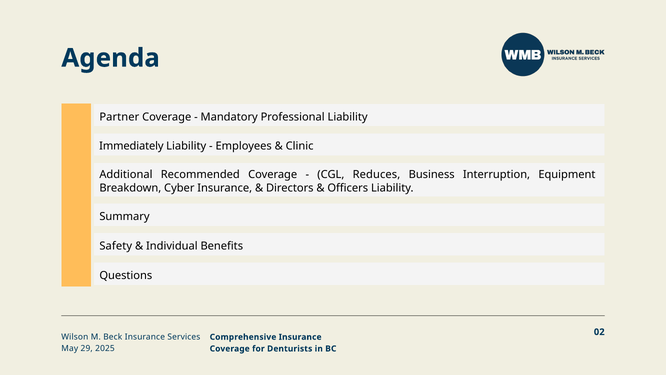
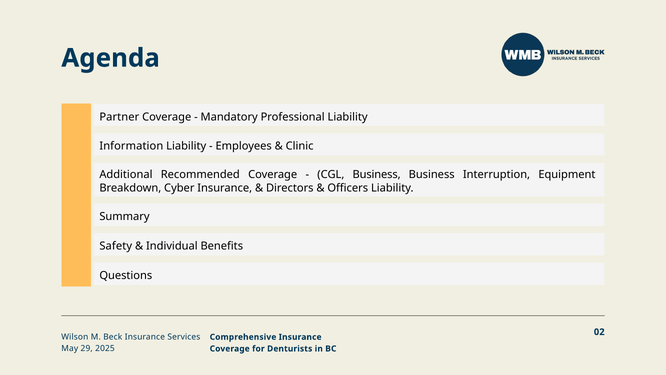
Immediately: Immediately -> Information
CGL Reduces: Reduces -> Business
